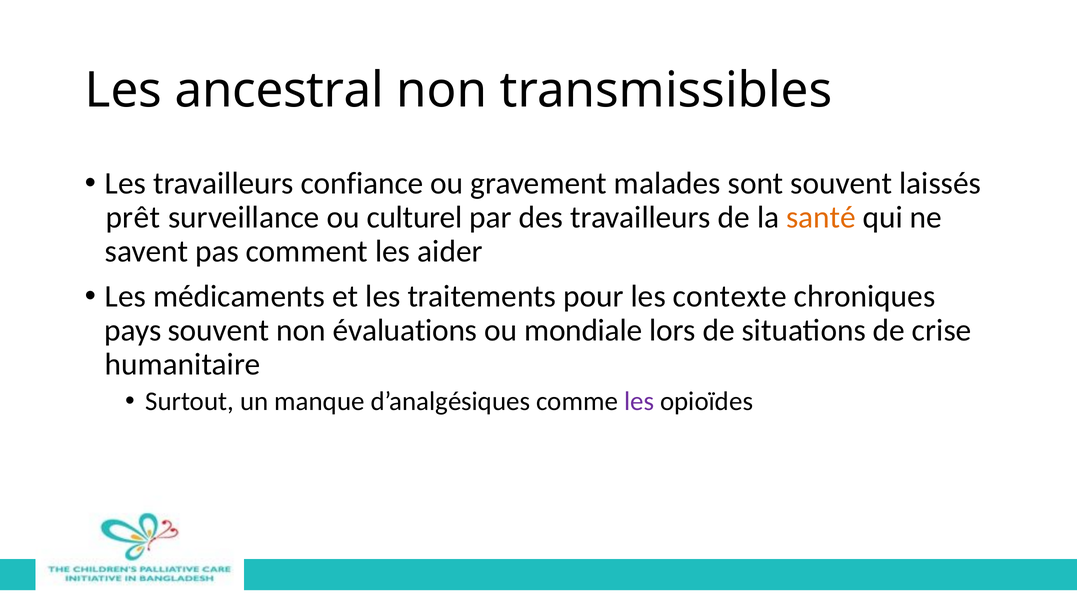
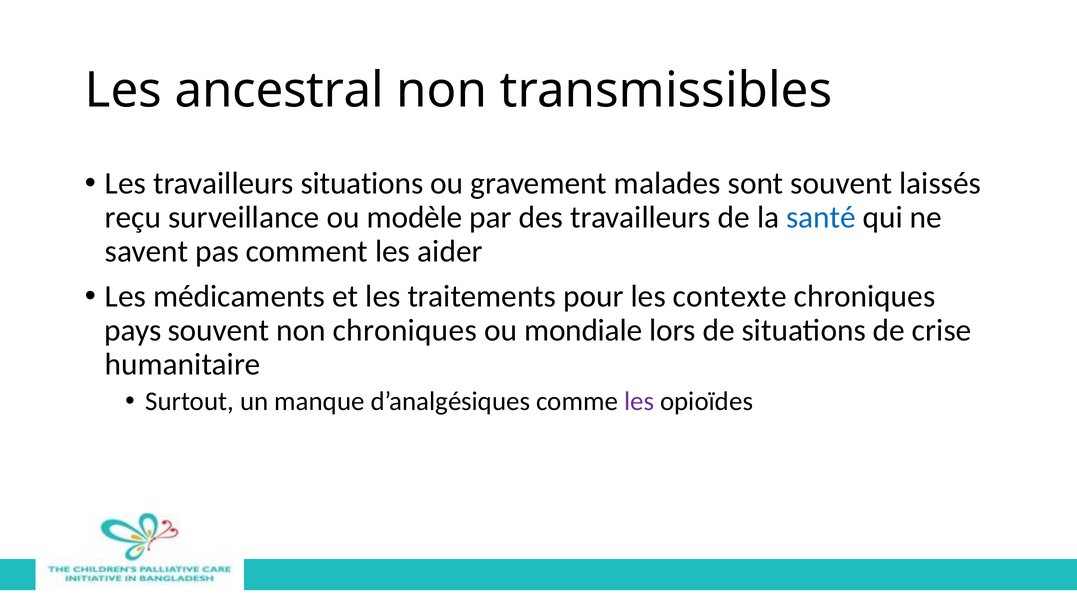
travailleurs confiance: confiance -> situations
prêt: prêt -> reçu
culturel: culturel -> modèle
santé colour: orange -> blue
non évaluations: évaluations -> chroniques
